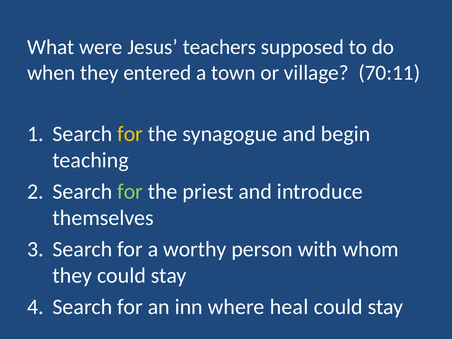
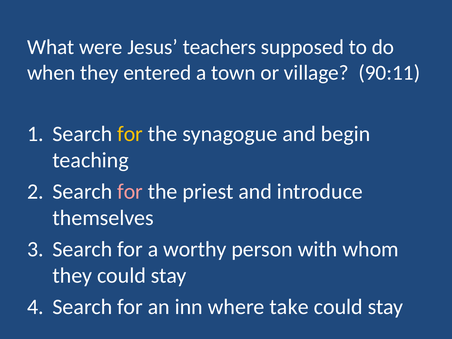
70:11: 70:11 -> 90:11
for at (130, 192) colour: light green -> pink
heal: heal -> take
